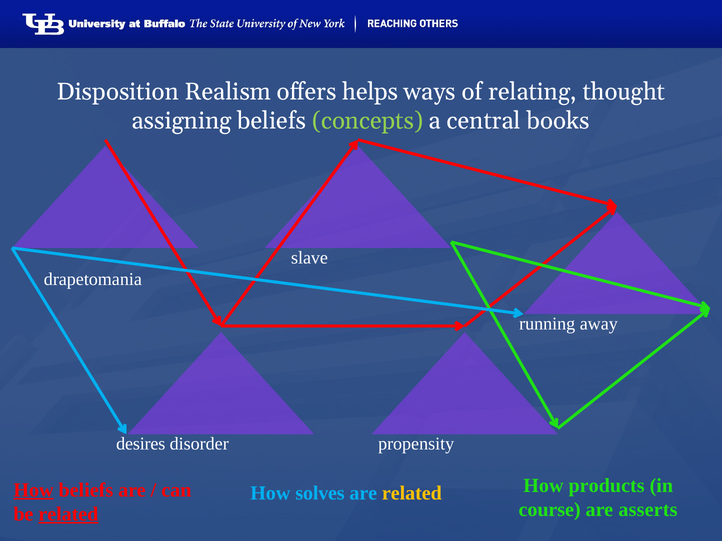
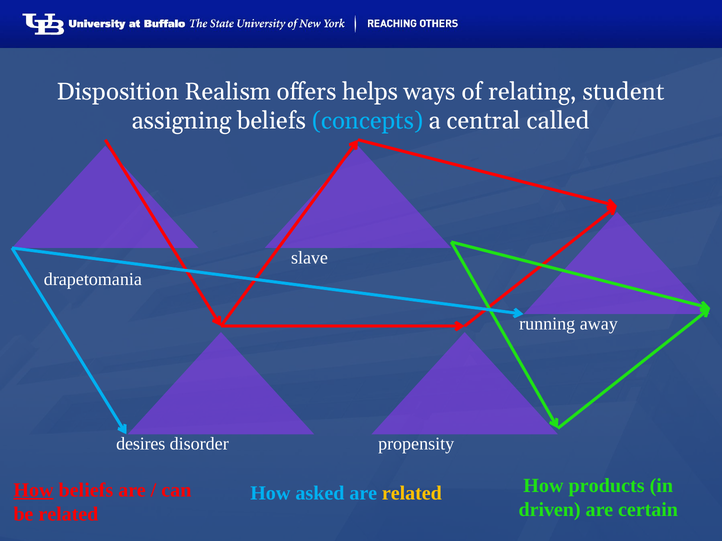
thought: thought -> student
concepts colour: light green -> light blue
books: books -> called
solves: solves -> asked
course: course -> driven
asserts: asserts -> certain
related at (68, 515) underline: present -> none
